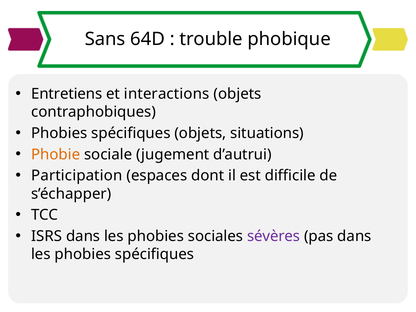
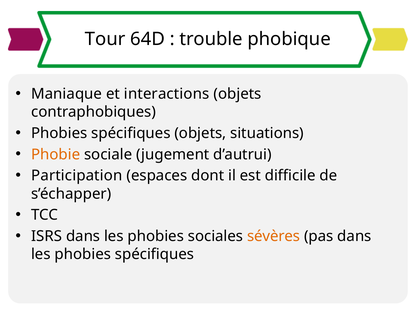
Sans: Sans -> Tour
Entretiens: Entretiens -> Maniaque
sévères colour: purple -> orange
